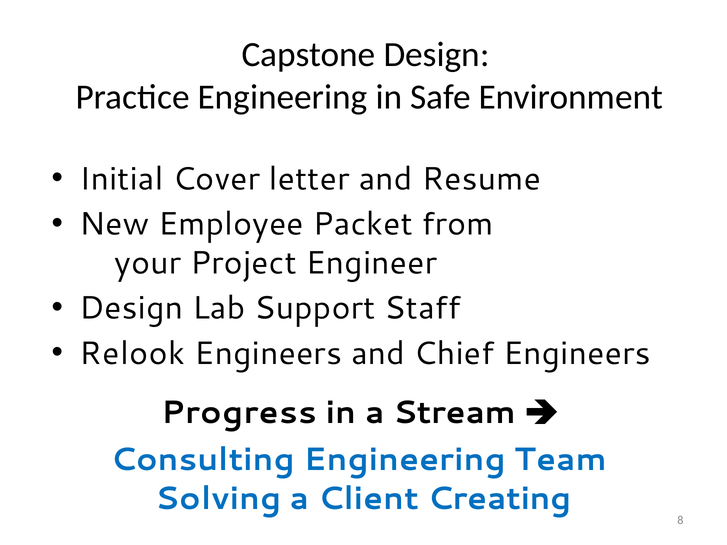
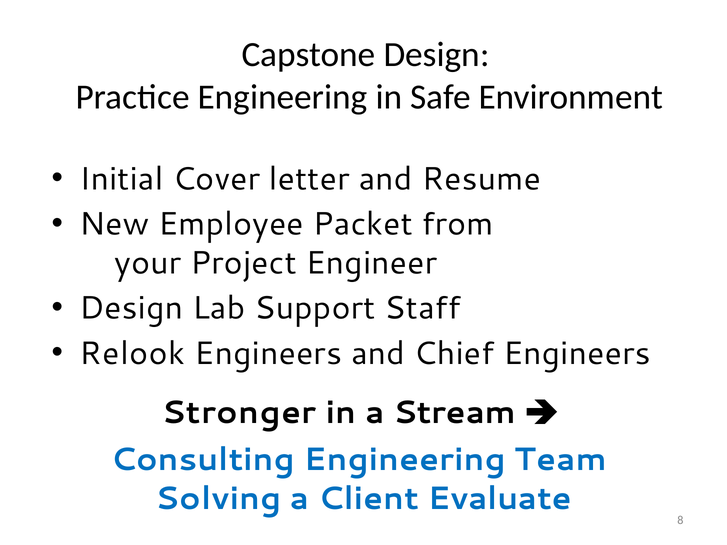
Progress: Progress -> Stronger
Creating: Creating -> Evaluate
